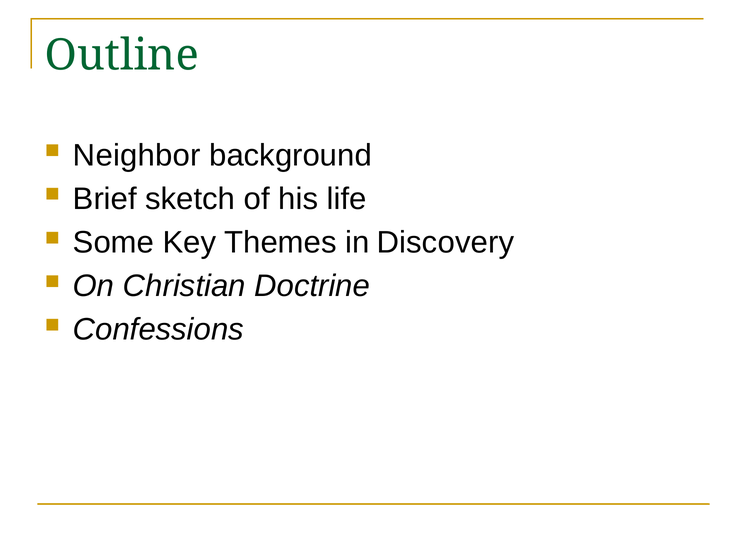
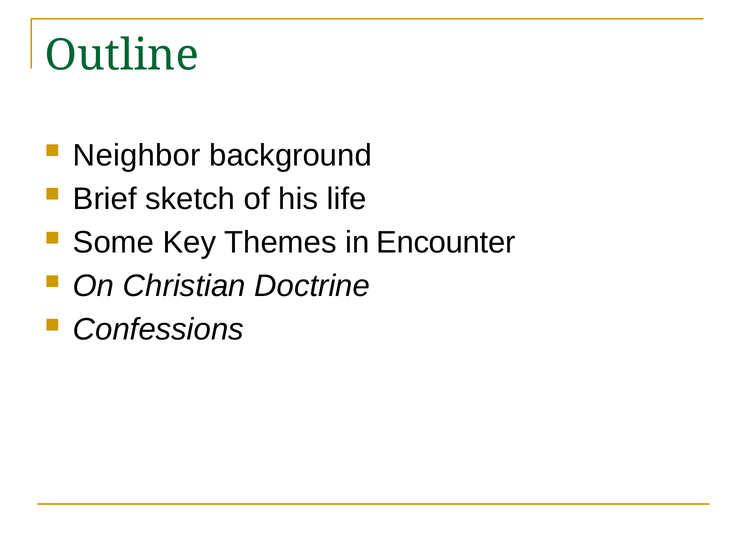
Discovery: Discovery -> Encounter
